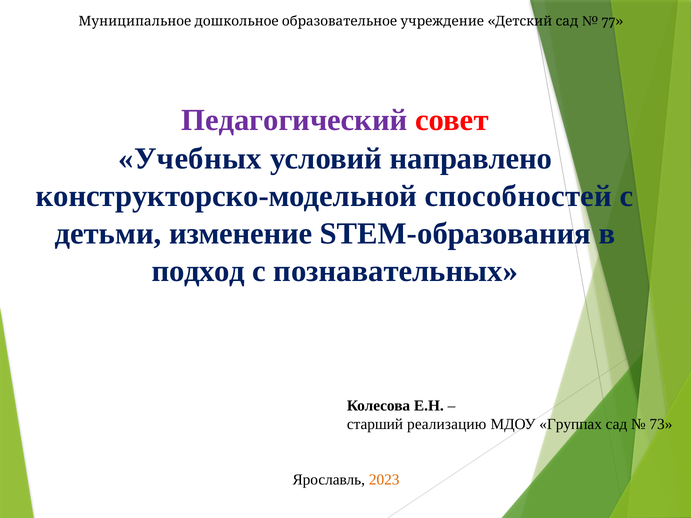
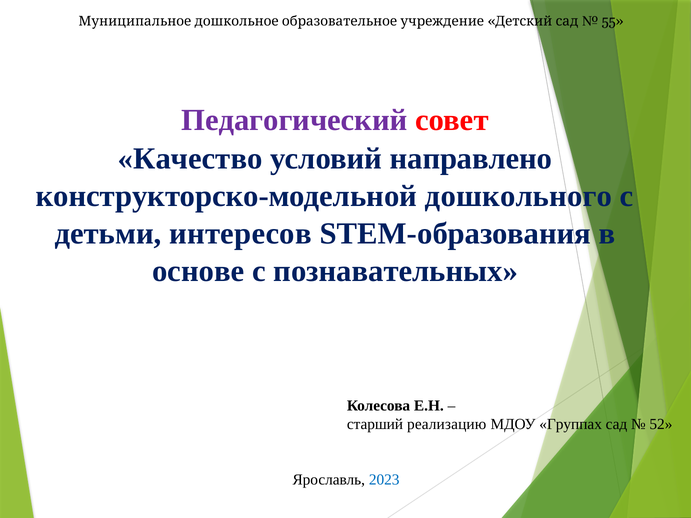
77: 77 -> 55
Учебных: Учебных -> Качество
способностей: способностей -> дошкольного
изменение: изменение -> интересов
подход: подход -> основе
73: 73 -> 52
2023 colour: orange -> blue
